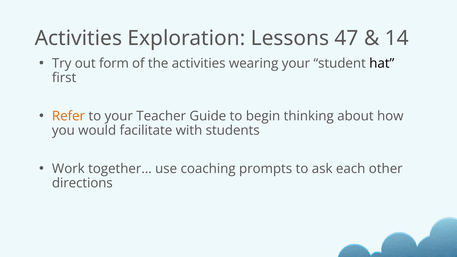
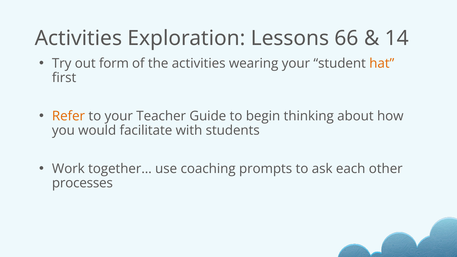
47: 47 -> 66
hat colour: black -> orange
directions: directions -> processes
